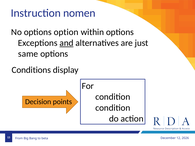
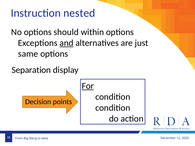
nomen: nomen -> nested
option: option -> should
Conditions: Conditions -> Separation
For underline: none -> present
